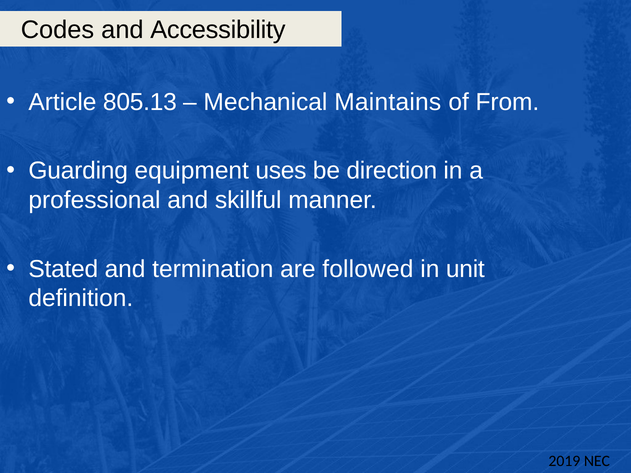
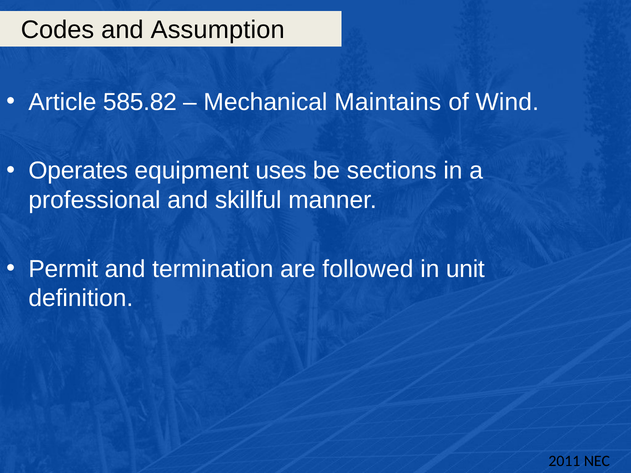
Accessibility: Accessibility -> Assumption
805.13: 805.13 -> 585.82
From: From -> Wind
Guarding: Guarding -> Operates
direction: direction -> sections
Stated: Stated -> Permit
2019: 2019 -> 2011
